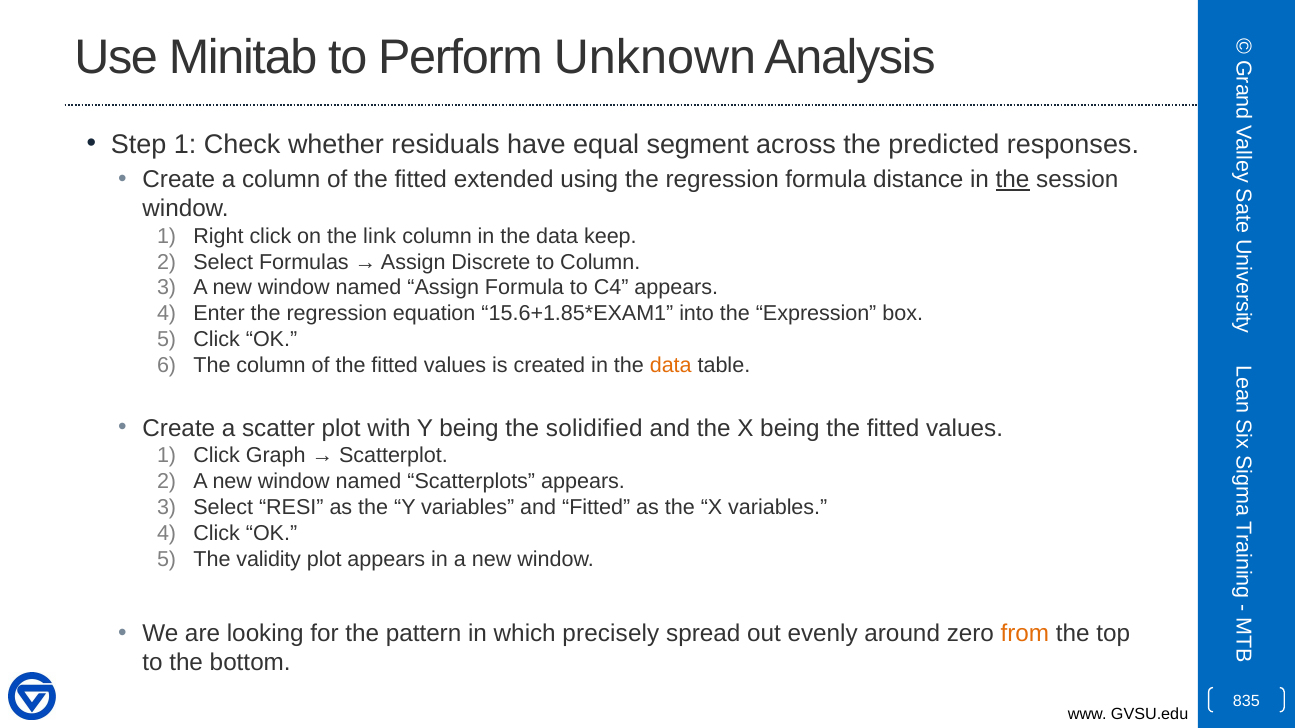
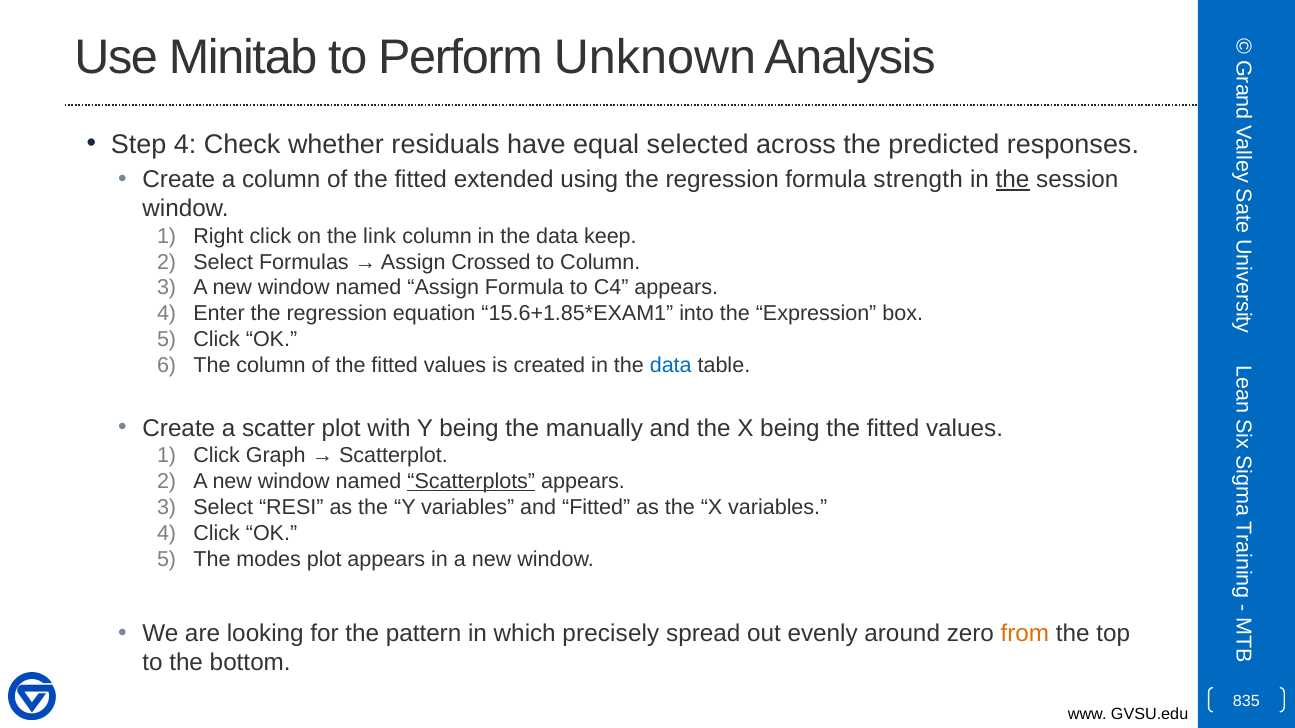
Step 1: 1 -> 4
segment: segment -> selected
distance: distance -> strength
Discrete: Discrete -> Crossed
data at (671, 366) colour: orange -> blue
solidified: solidified -> manually
Scatterplots underline: none -> present
validity: validity -> modes
